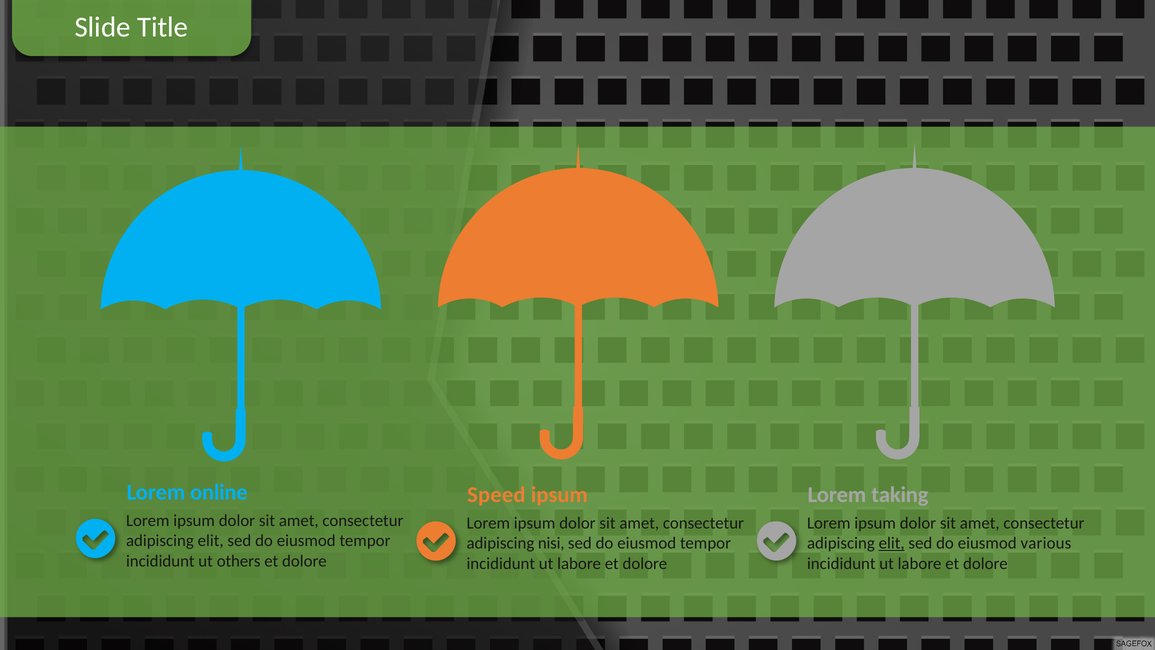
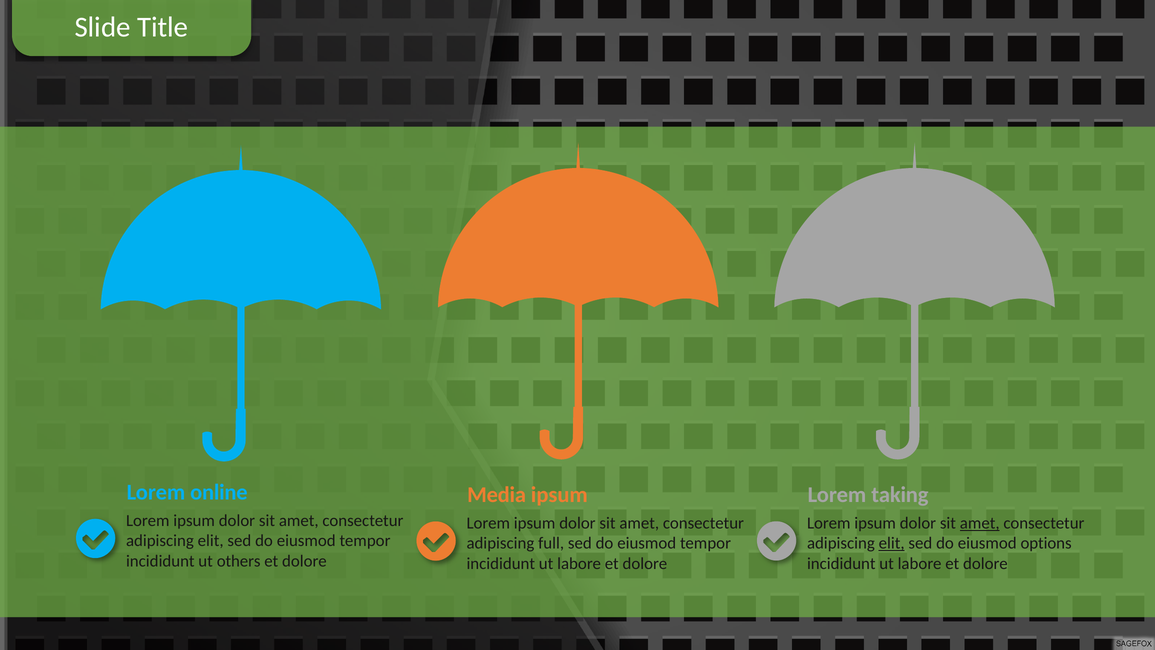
Speed: Speed -> Media
amet at (980, 523) underline: none -> present
various: various -> options
nisi: nisi -> full
